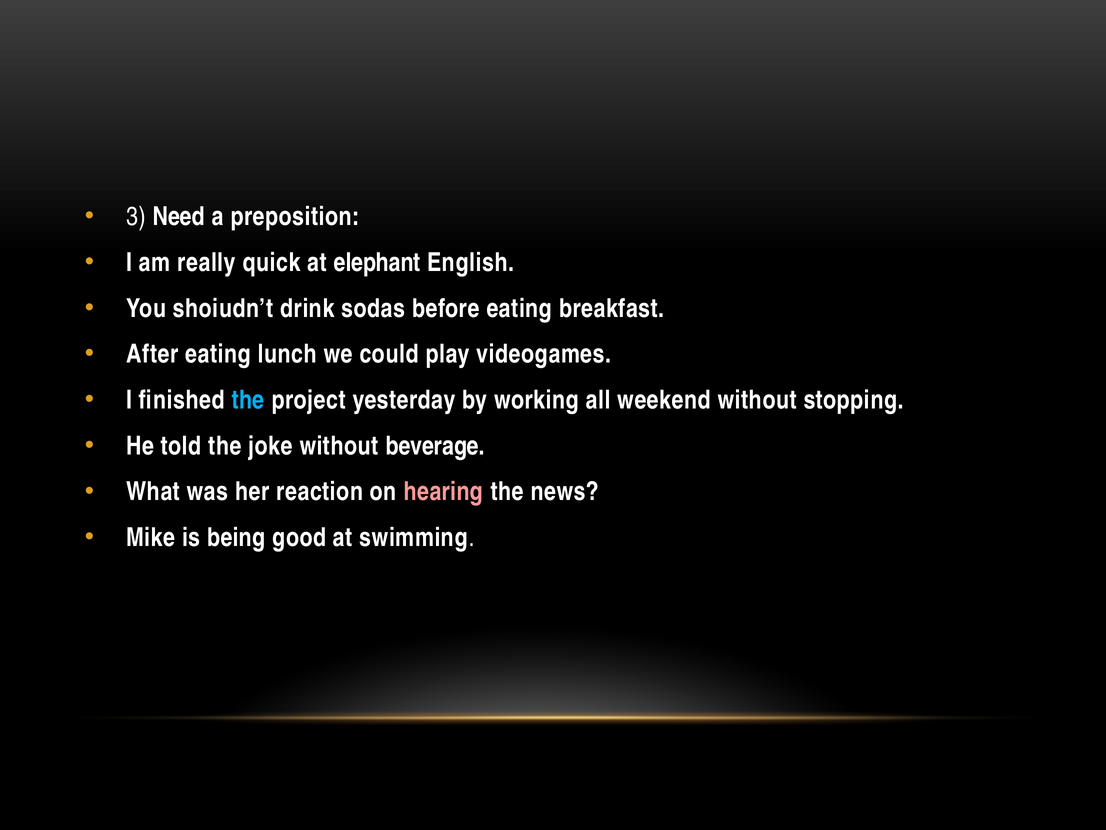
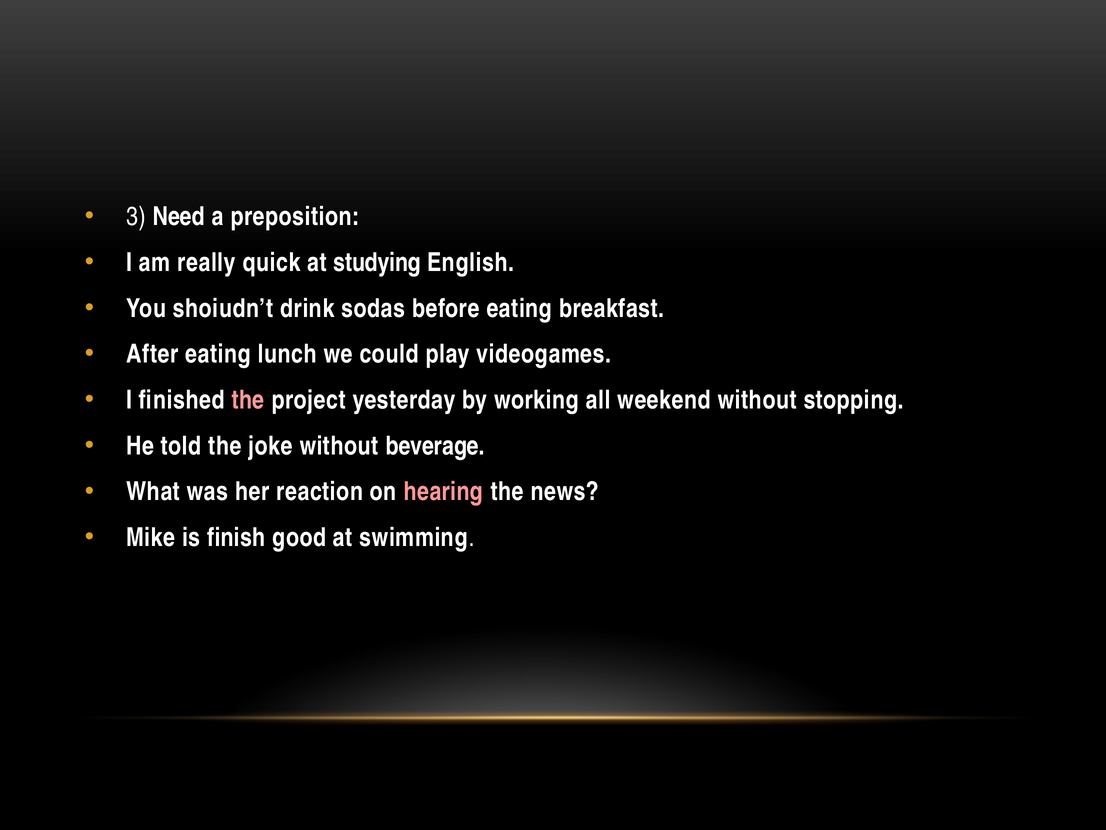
elephant: elephant -> studying
the at (248, 400) colour: light blue -> pink
being: being -> finish
